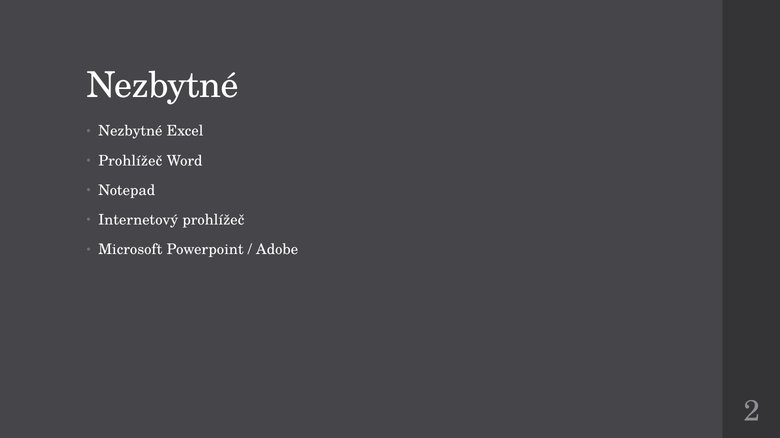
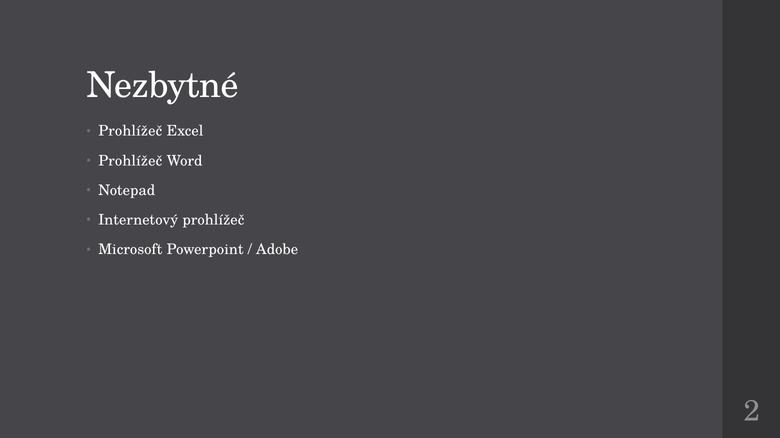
Nezbytné at (130, 131): Nezbytné -> Prohlížeč
